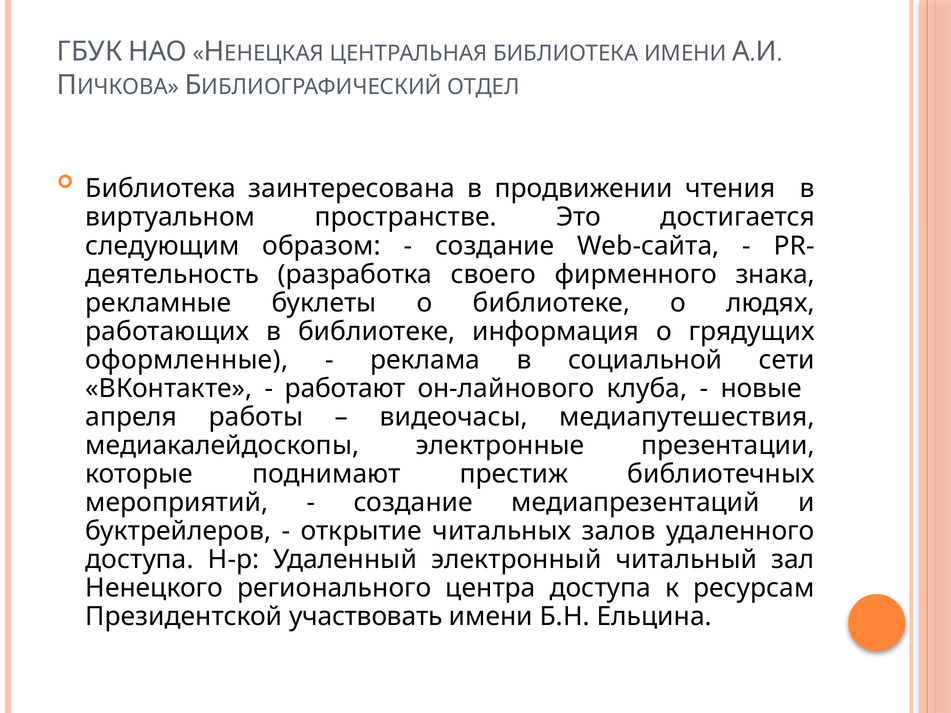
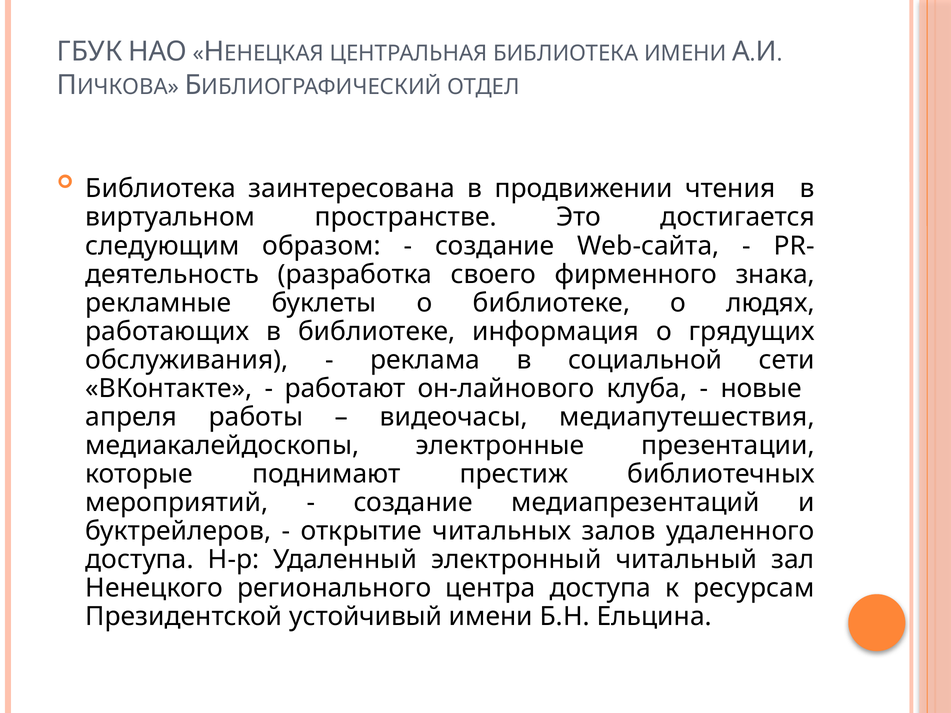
оформленные: оформленные -> обслуживания
участвовать: участвовать -> устойчивый
